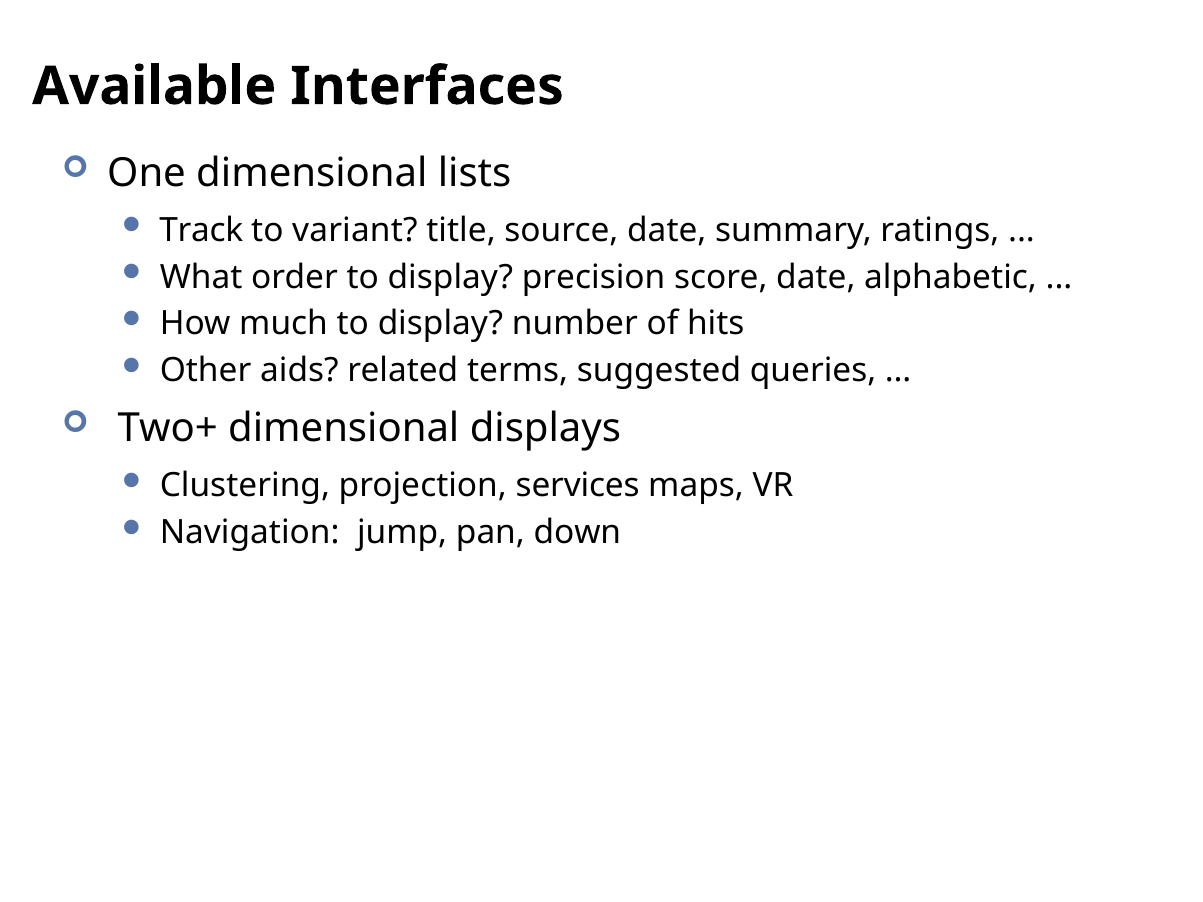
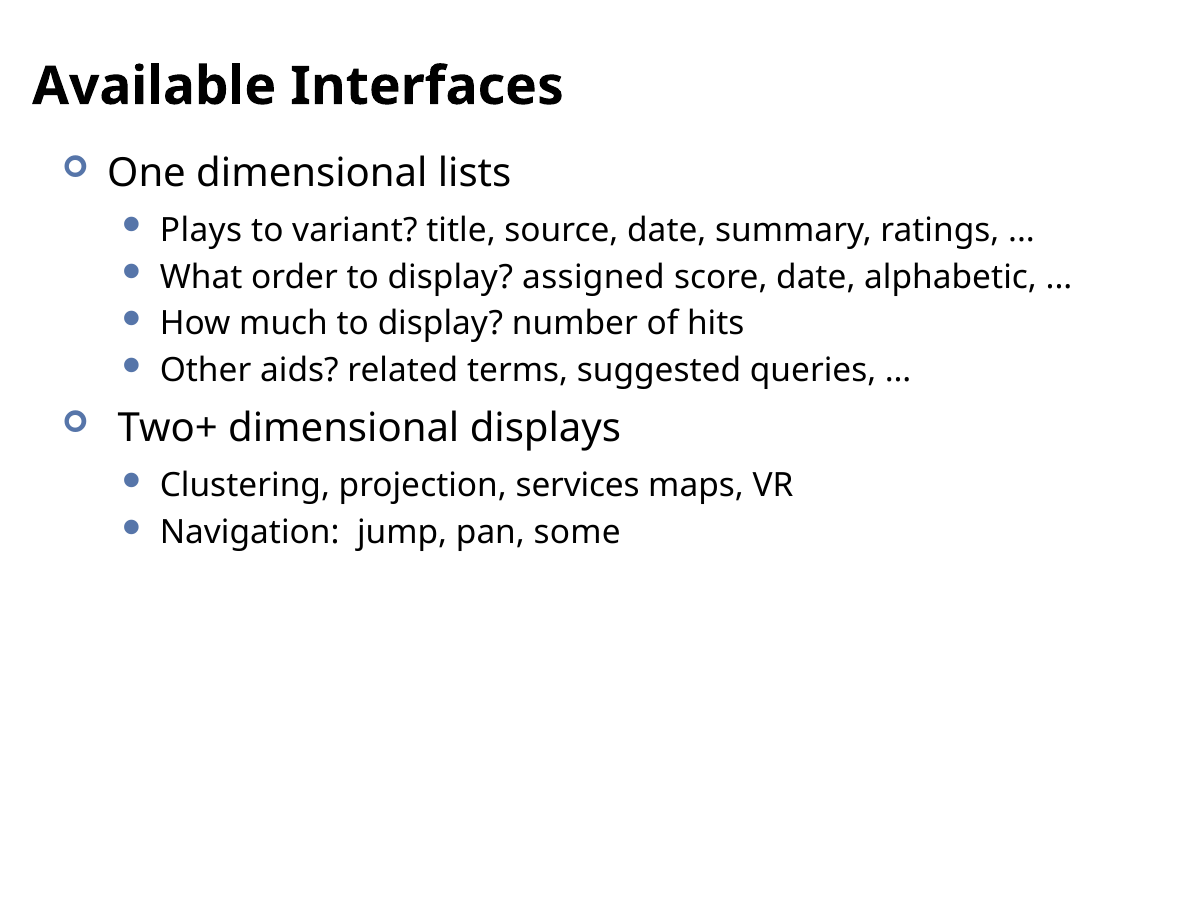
Track: Track -> Plays
precision: precision -> assigned
down: down -> some
